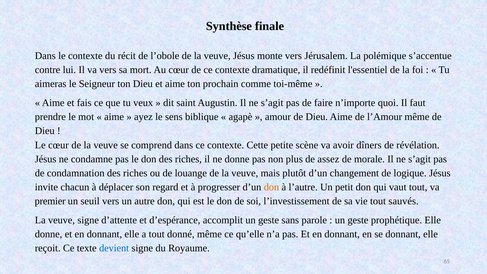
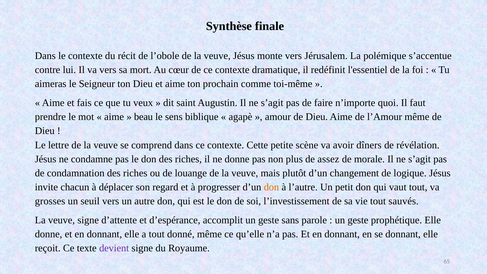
ayez: ayez -> beau
Le cœur: cœur -> lettre
premier: premier -> grosses
devient colour: blue -> purple
